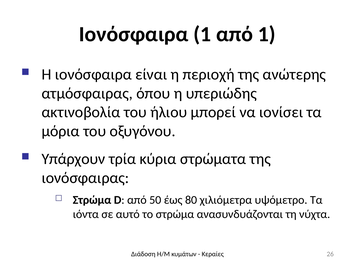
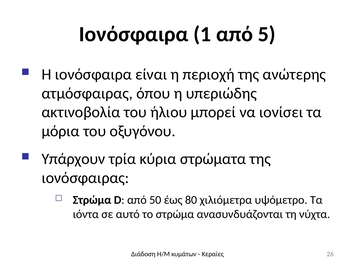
από 1: 1 -> 5
